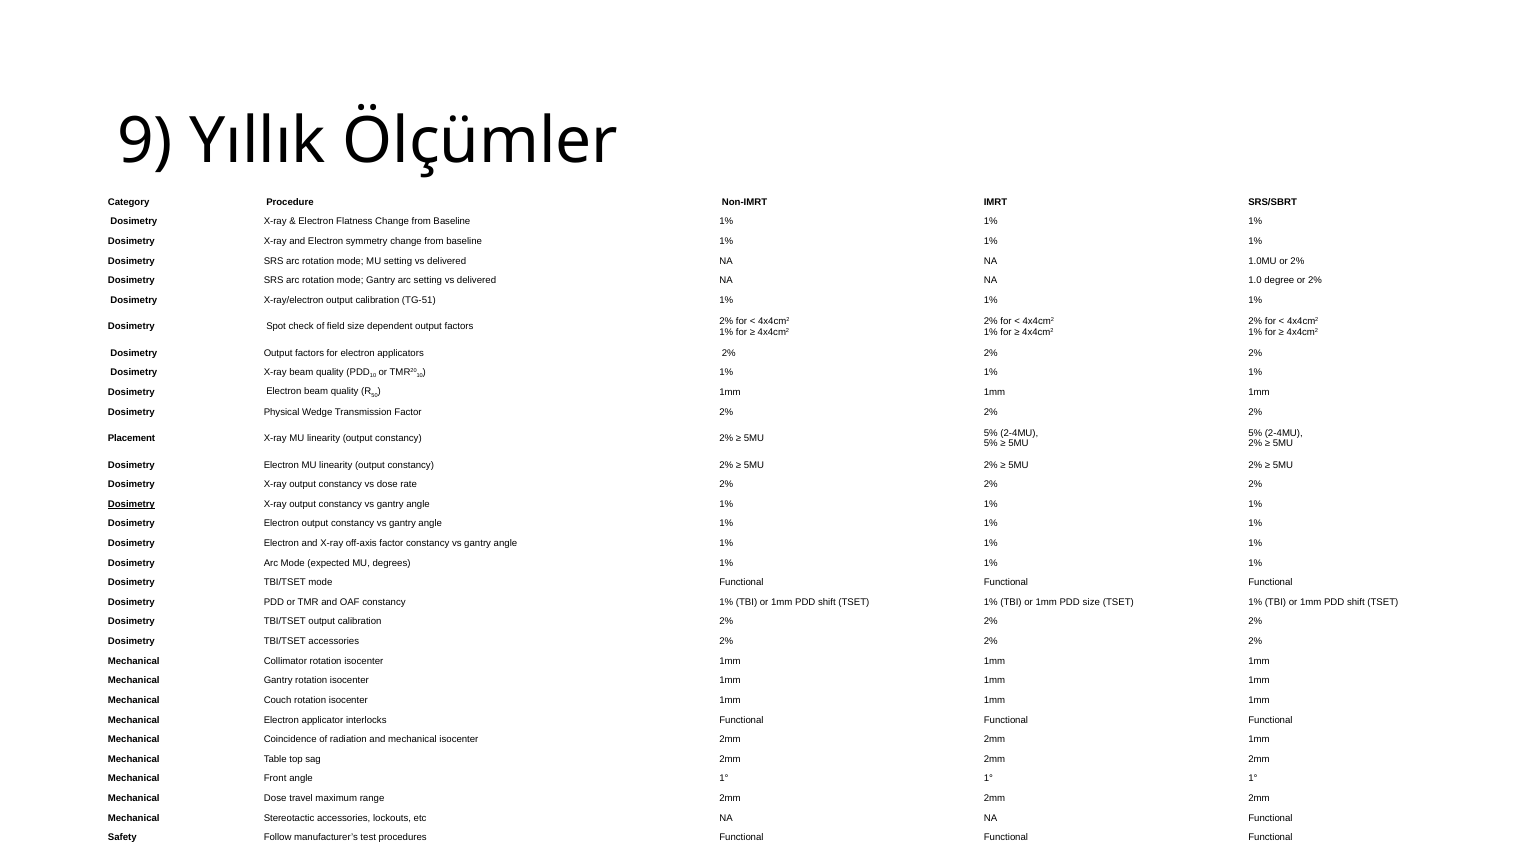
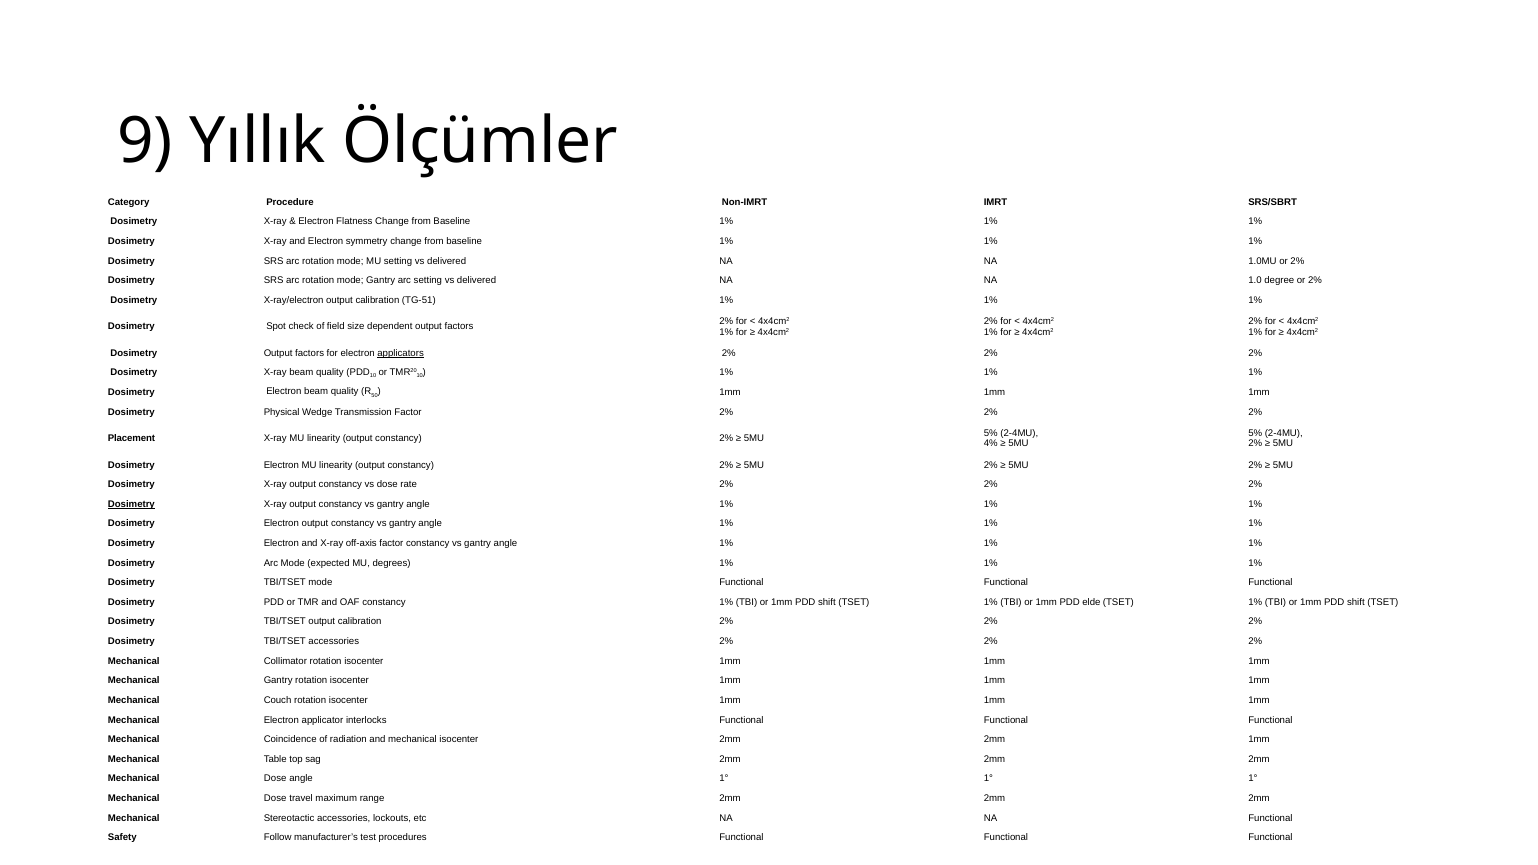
applicators underline: none -> present
5% at (991, 444): 5% -> 4%
PDD size: size -> elde
Front at (275, 779): Front -> Dose
